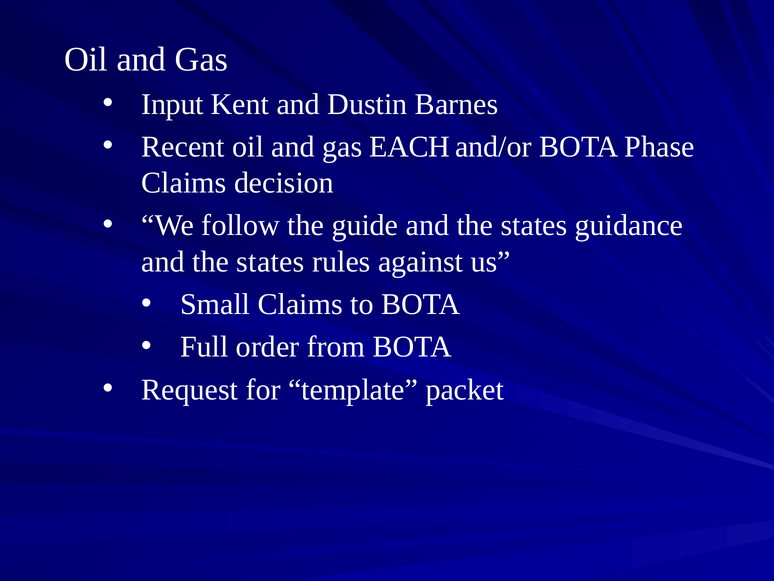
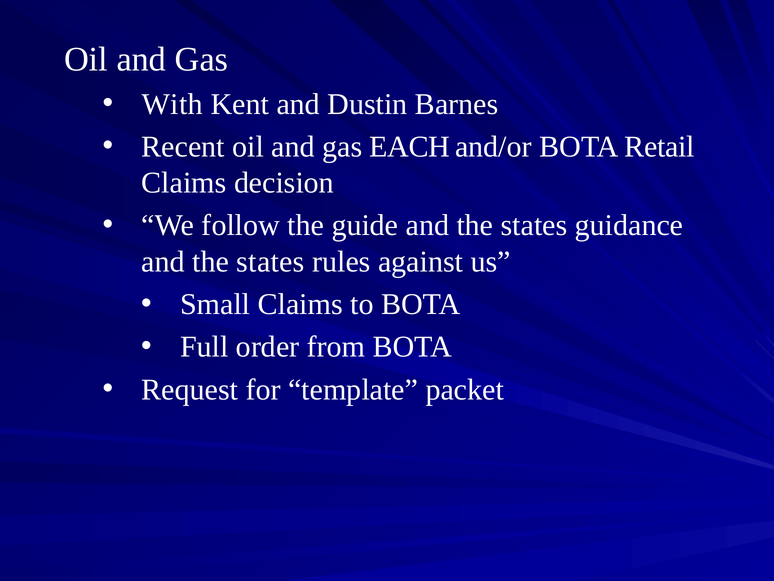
Input: Input -> With
Phase: Phase -> Retail
